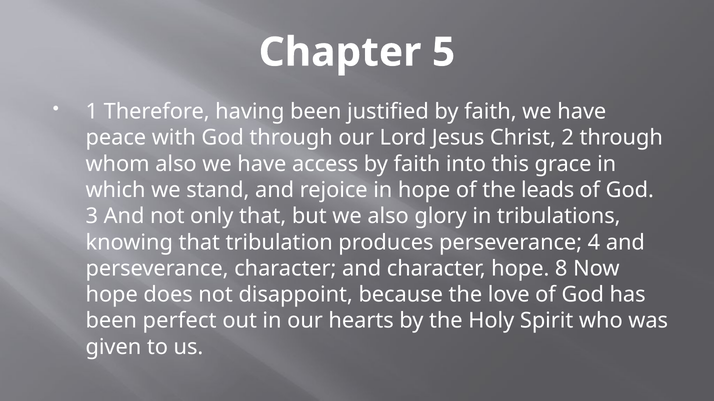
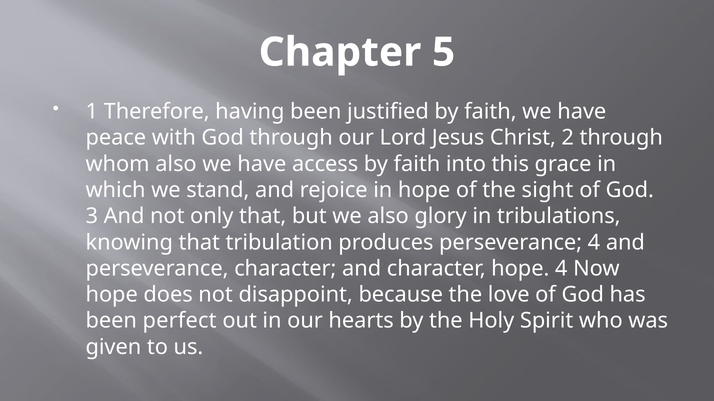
leads: leads -> sight
hope 8: 8 -> 4
